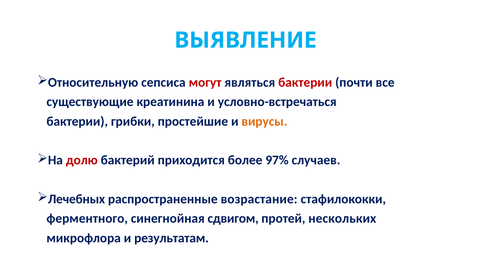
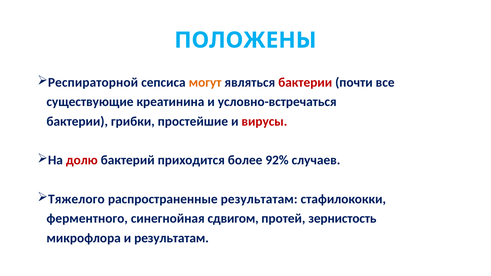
ВЫЯВЛЕНИЕ: ВЫЯВЛЕНИЕ -> ПОЛОЖЕНЫ
Относительную: Относительную -> Респираторной
могут colour: red -> orange
вирусы colour: orange -> red
97%: 97% -> 92%
Лечебных: Лечебных -> Тяжелого
распространенные возрастание: возрастание -> результатам
нескольких: нескольких -> зернистость
